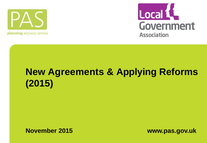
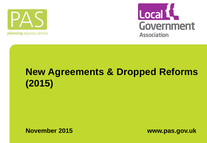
Applying: Applying -> Dropped
